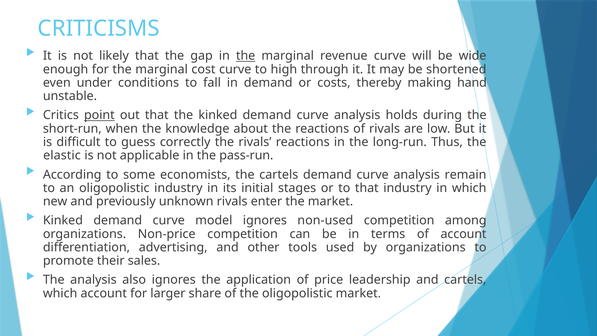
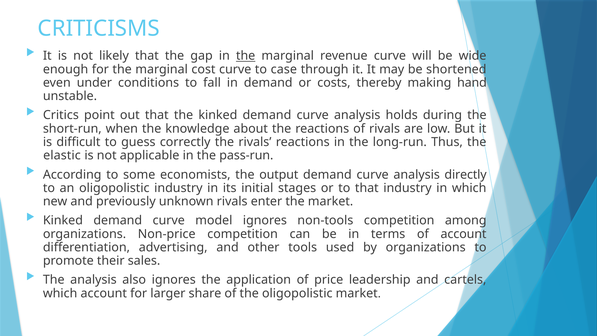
high: high -> case
point underline: present -> none
the cartels: cartels -> output
remain: remain -> directly
non-used: non-used -> non-tools
